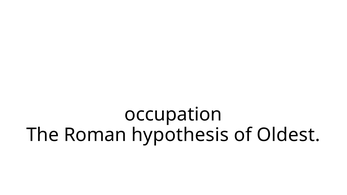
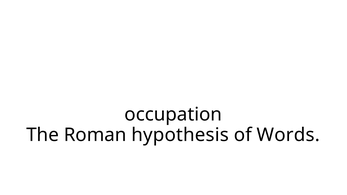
Oldest: Oldest -> Words
